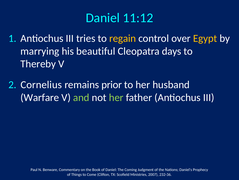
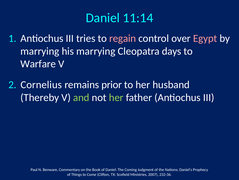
11:12: 11:12 -> 11:14
regain colour: yellow -> pink
Egypt colour: yellow -> pink
his beautiful: beautiful -> marrying
Thereby: Thereby -> Warfare
Warfare: Warfare -> Thereby
